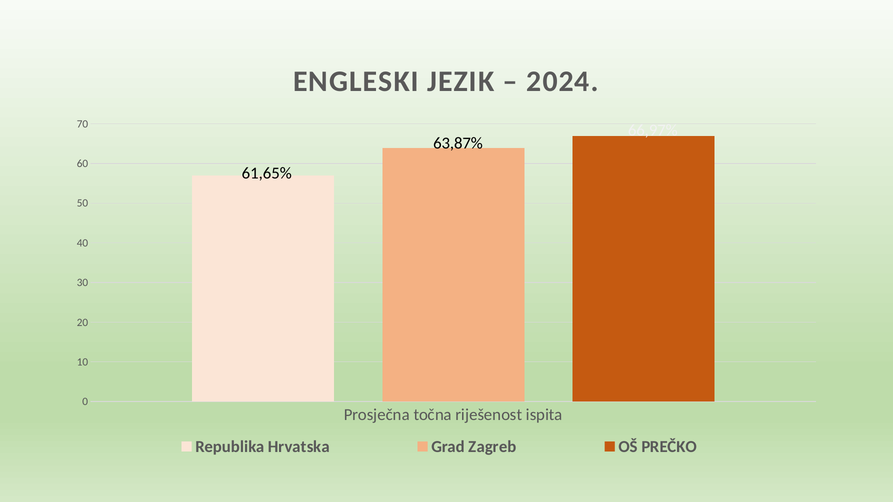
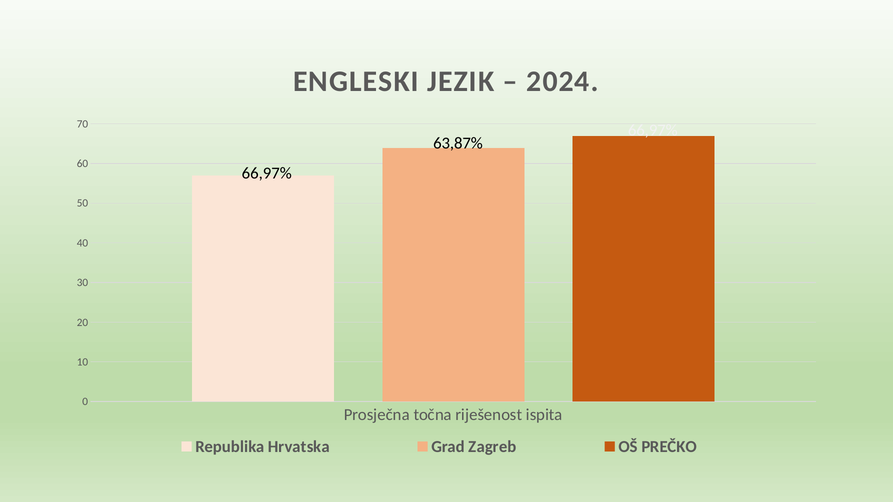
61,65% at (267, 174): 61,65% -> 66,97%
